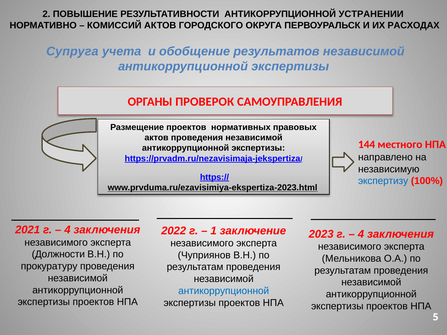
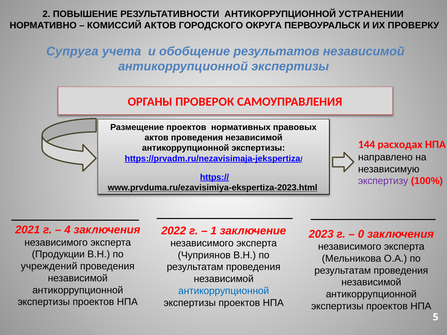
РАСХОДАХ: РАСХОДАХ -> ПРОВЕРКУ
местного: местного -> расходах
экспертизу colour: blue -> purple
4 at (361, 234): 4 -> 0
Должности: Должности -> Продукции
прокуратуру: прокуратуру -> учреждений
